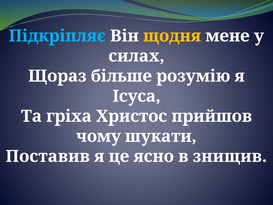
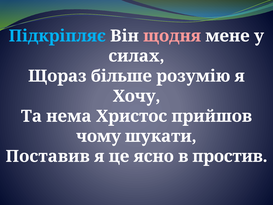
щодня colour: yellow -> pink
Ісуса: Ісуса -> Хочу
гріха: гріха -> нема
знищив: знищив -> простив
